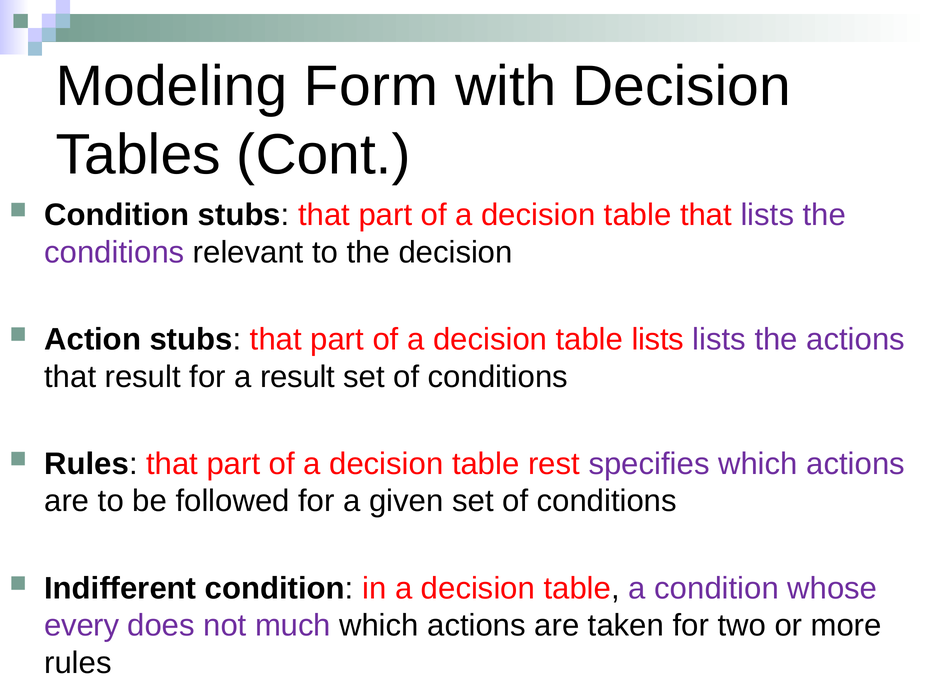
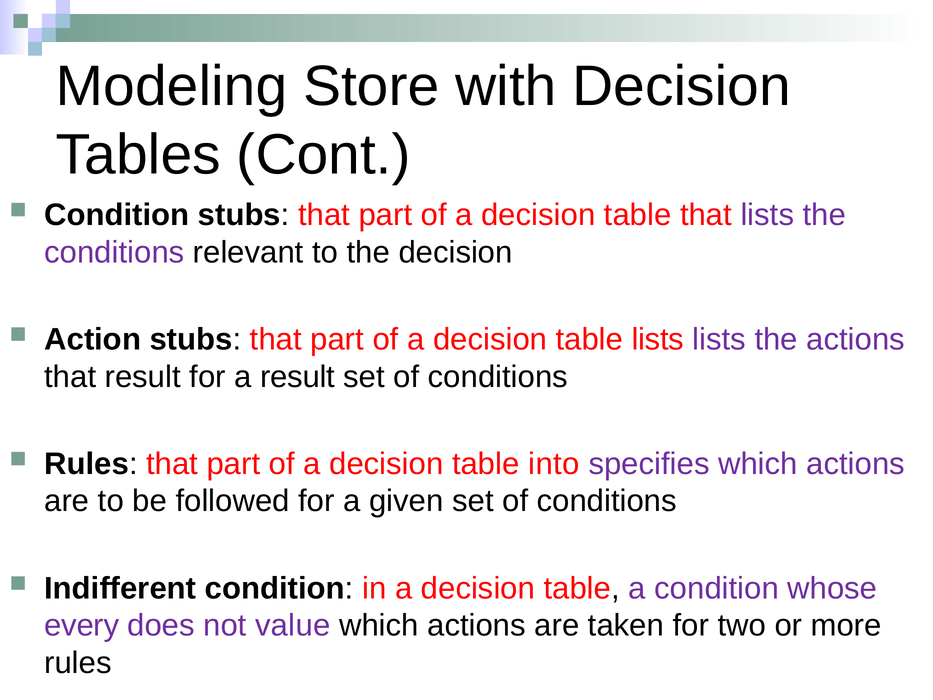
Form: Form -> Store
rest: rest -> into
much: much -> value
